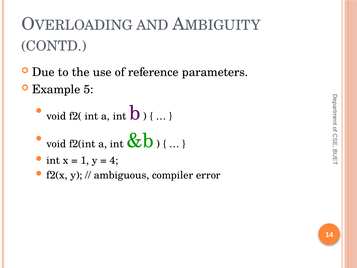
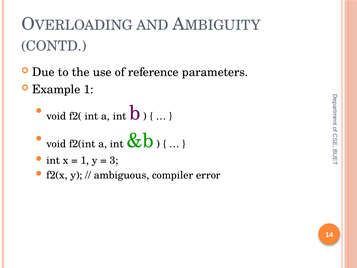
Example 5: 5 -> 1
4: 4 -> 3
